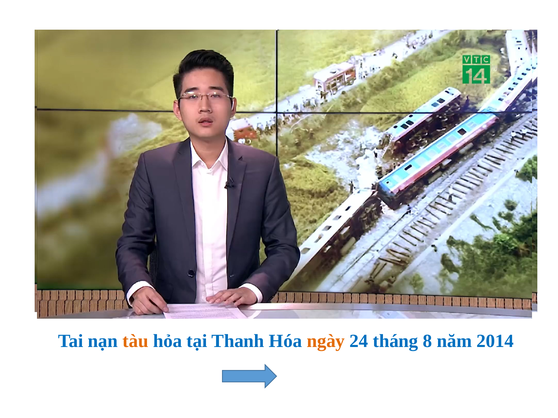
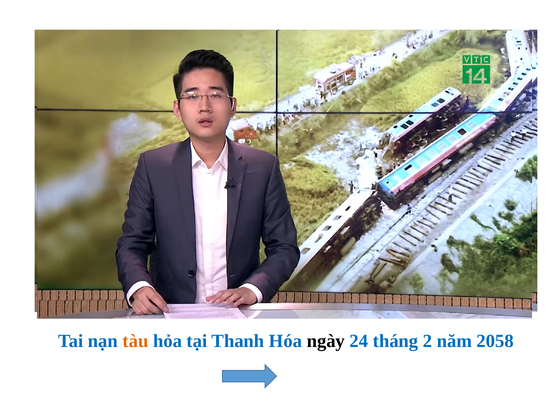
ngày colour: orange -> black
8: 8 -> 2
2014: 2014 -> 2058
